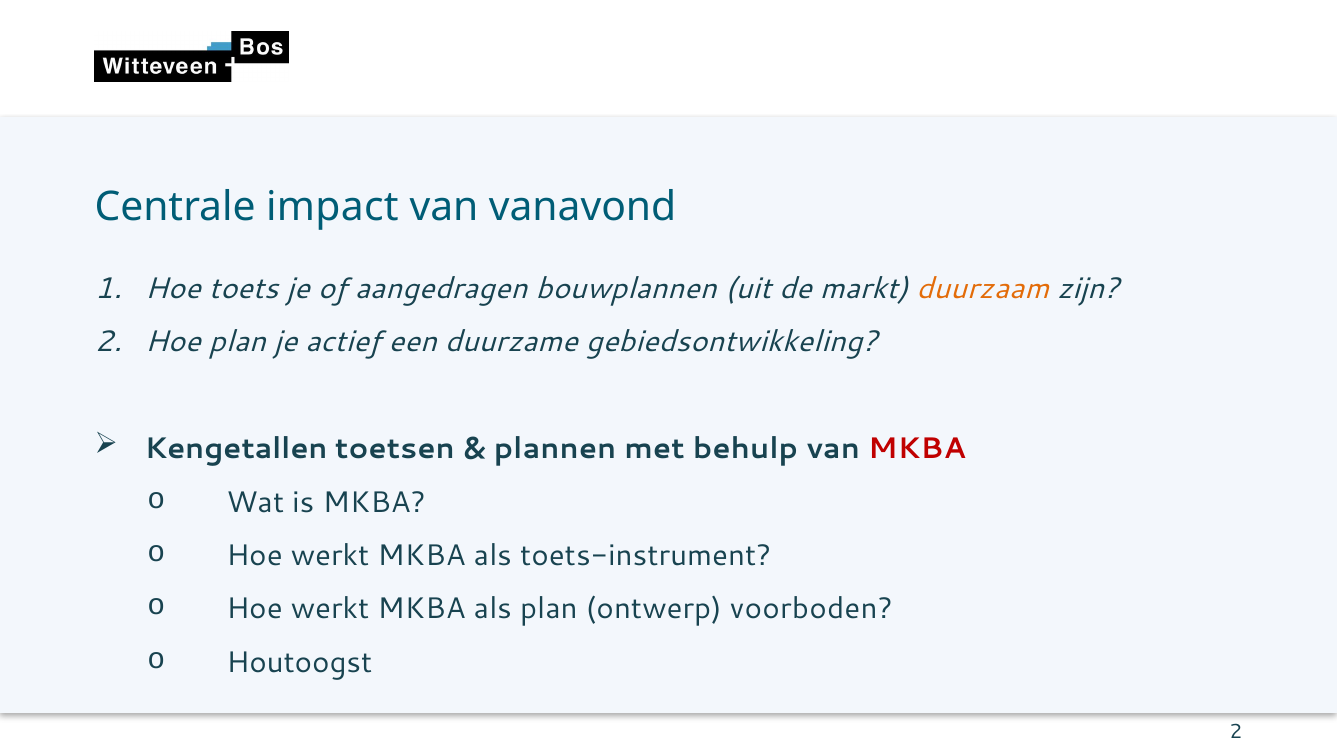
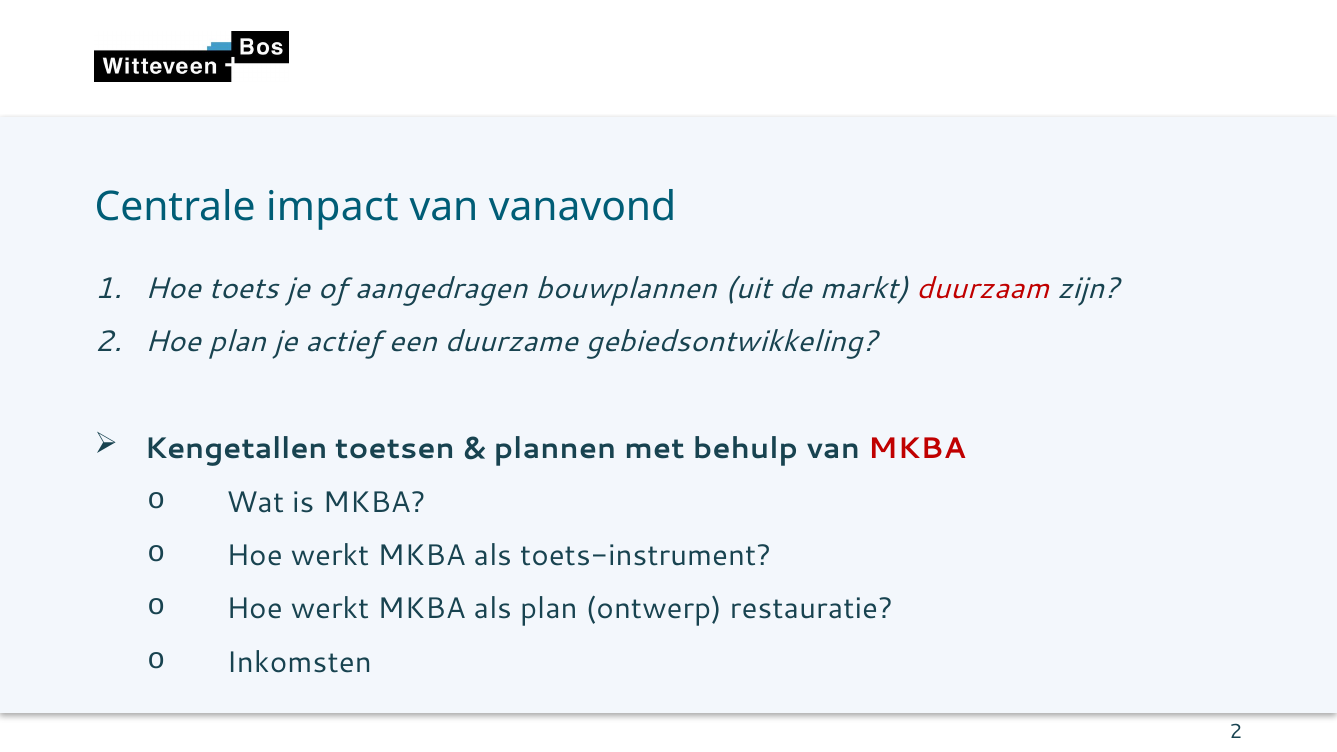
duurzaam colour: orange -> red
voorboden: voorboden -> restauratie
Houtoogst: Houtoogst -> Inkomsten
